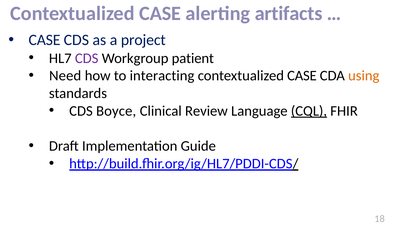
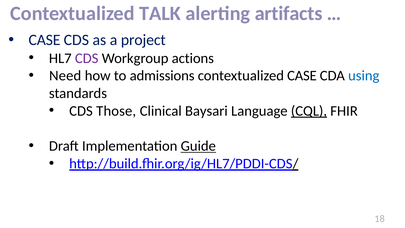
CASE at (160, 13): CASE -> TALK
patient: patient -> actions
interacting: interacting -> admissions
using colour: orange -> blue
Boyce: Boyce -> Those
Review: Review -> Baysari
Guide underline: none -> present
